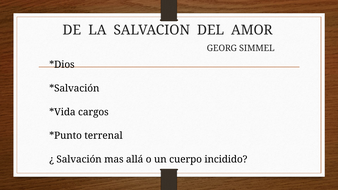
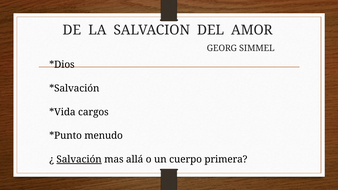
terrenal: terrenal -> menudo
Salvación underline: none -> present
incidido: incidido -> primera
